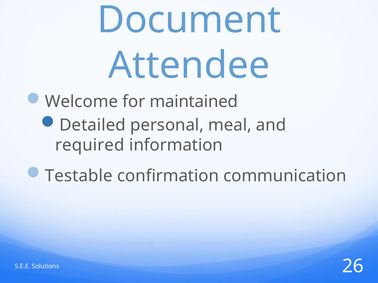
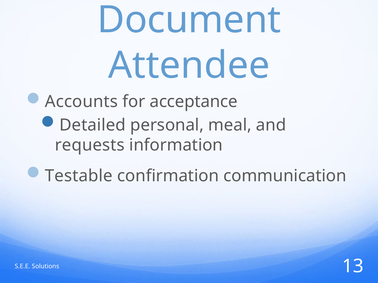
Welcome: Welcome -> Accounts
maintained: maintained -> acceptance
required: required -> requests
26: 26 -> 13
